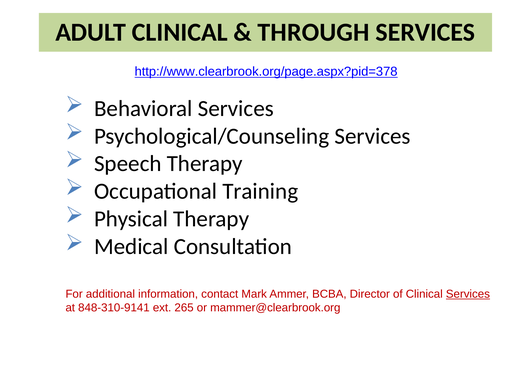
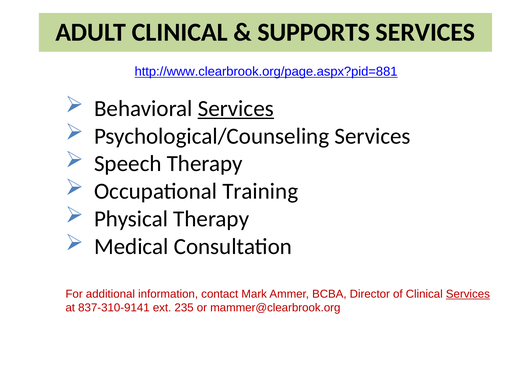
THROUGH: THROUGH -> SUPPORTS
http://www.clearbrook.org/page.aspx?pid=378: http://www.clearbrook.org/page.aspx?pid=378 -> http://www.clearbrook.org/page.aspx?pid=881
Services at (236, 109) underline: none -> present
848-310-9141: 848-310-9141 -> 837-310-9141
265: 265 -> 235
